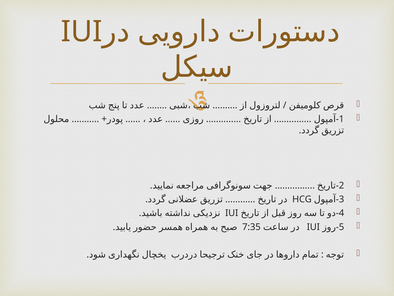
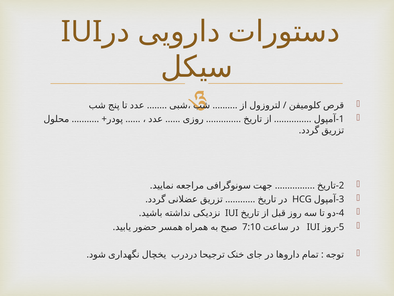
7:35: 7:35 -> 7:10
